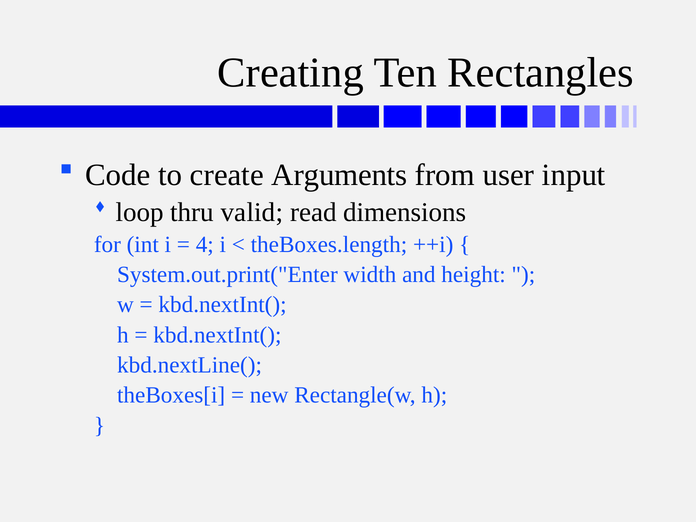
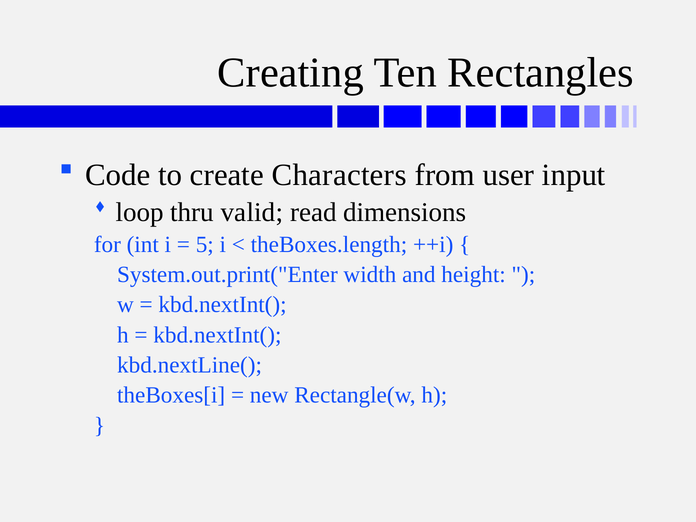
Arguments: Arguments -> Characters
4: 4 -> 5
